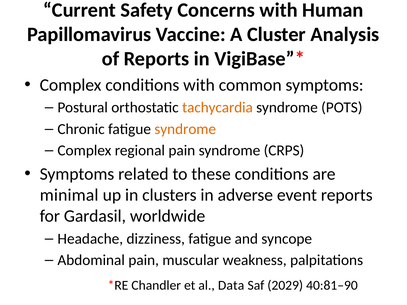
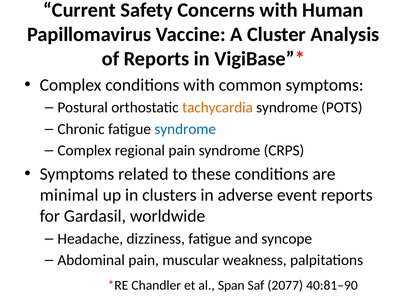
syndrome at (185, 129) colour: orange -> blue
Data: Data -> Span
2029: 2029 -> 2077
